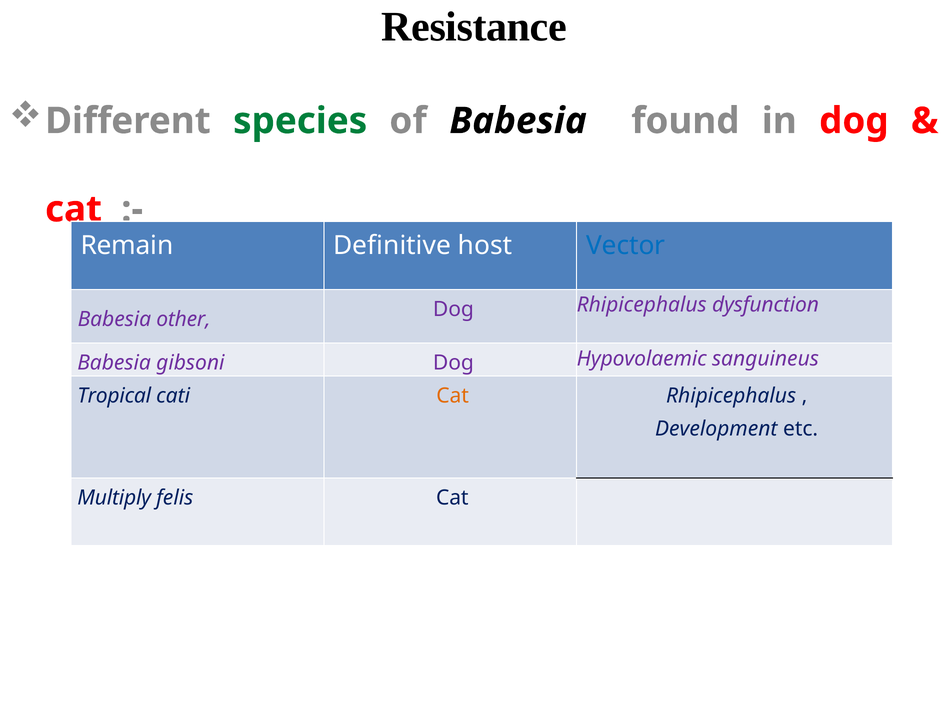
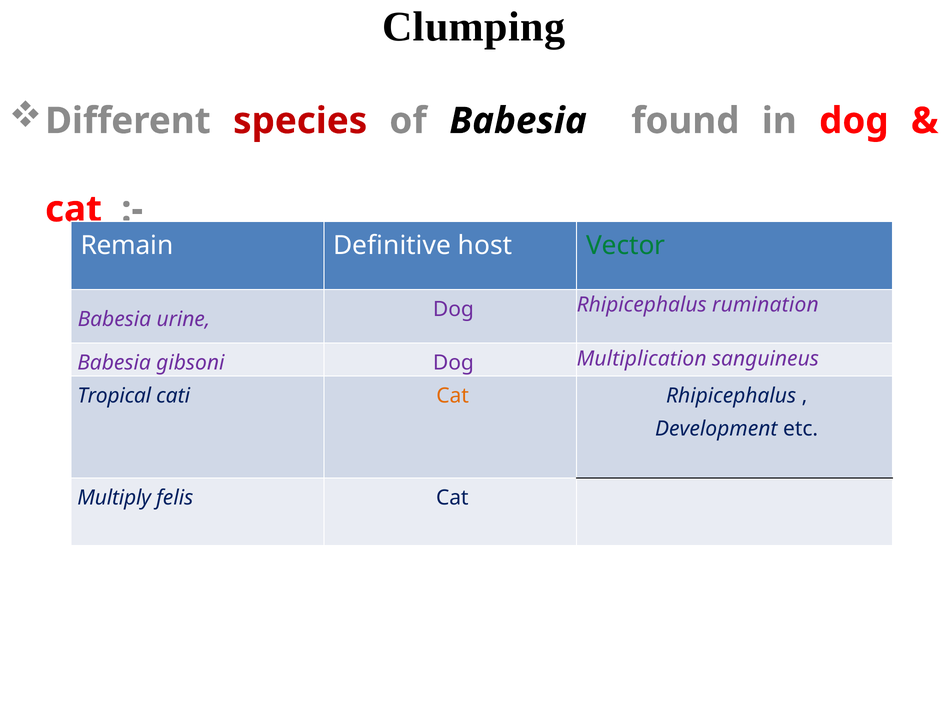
Resistance: Resistance -> Clumping
species colour: green -> red
Vector colour: blue -> green
other: other -> urine
dysfunction: dysfunction -> rumination
Hypovolaemic: Hypovolaemic -> Multiplication
